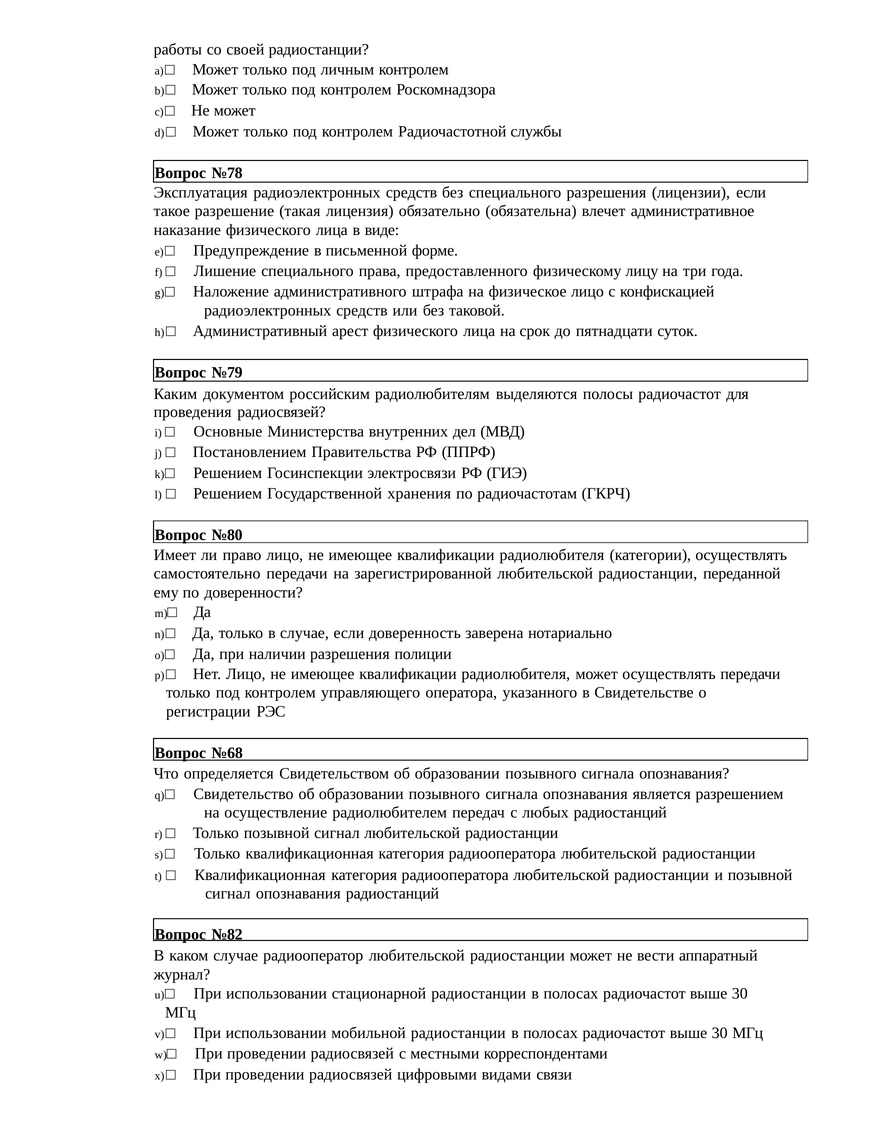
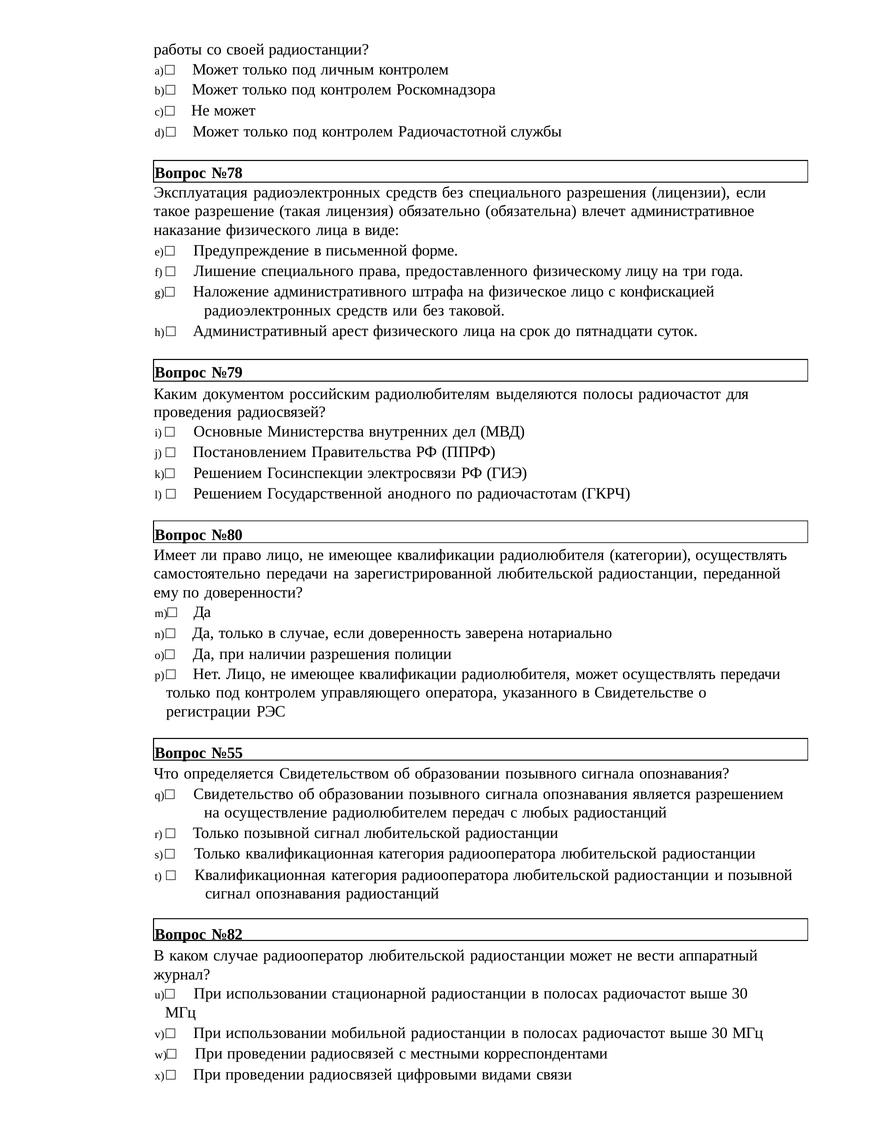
хранения: хранения -> анодного
№68: №68 -> №55
